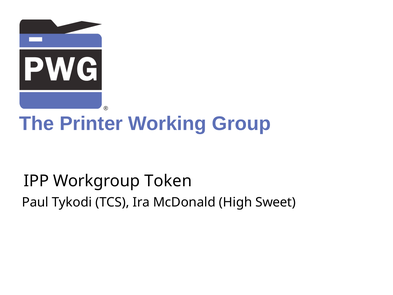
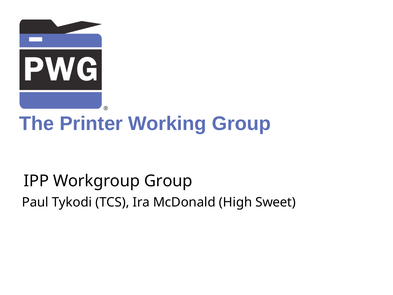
Workgroup Token: Token -> Group
